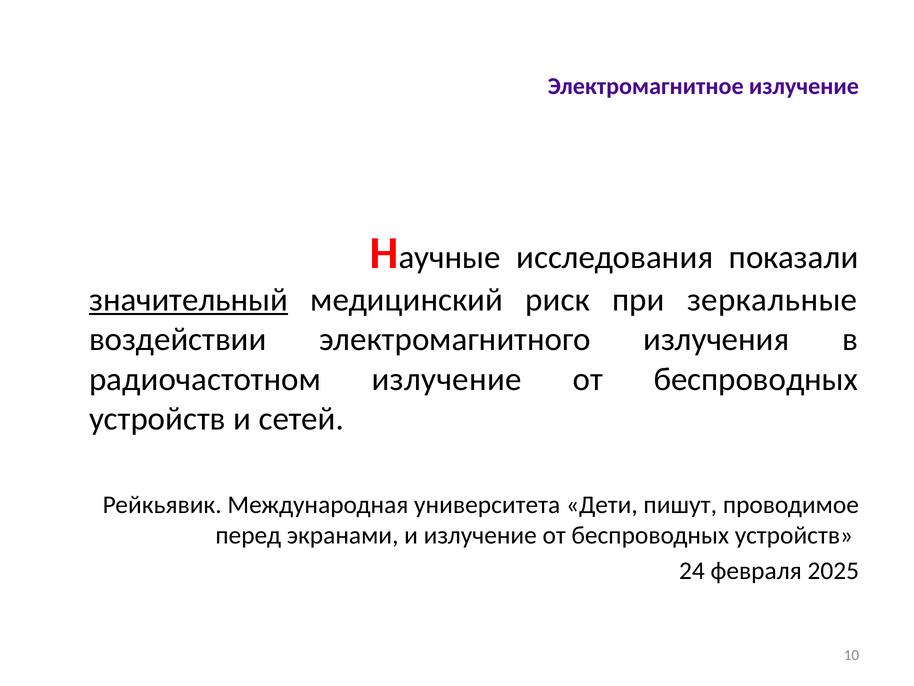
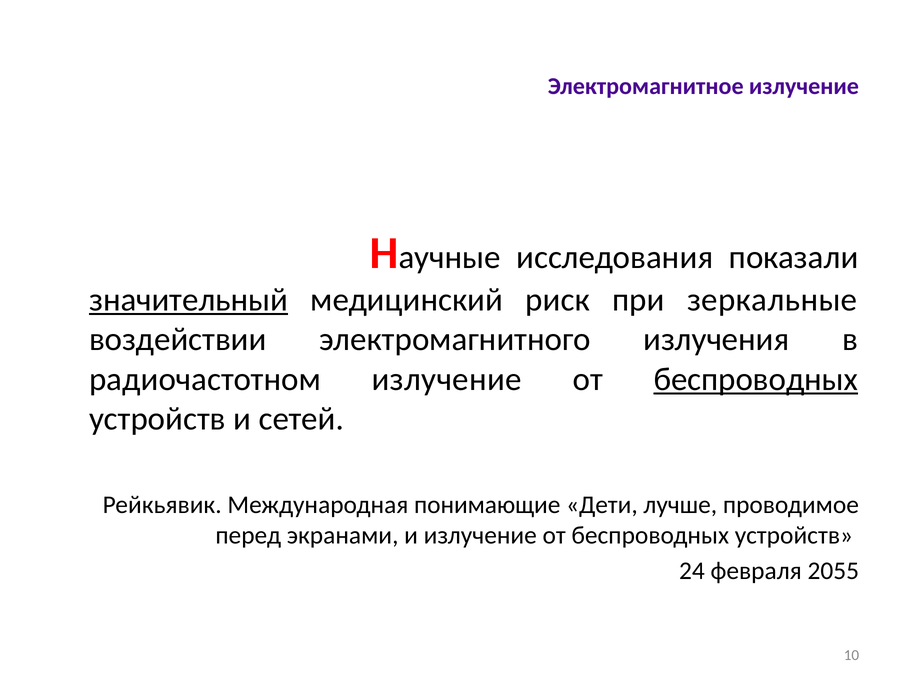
беспроводных at (756, 379) underline: none -> present
университета: университета -> понимающие
пишут: пишут -> лучше
2025: 2025 -> 2055
